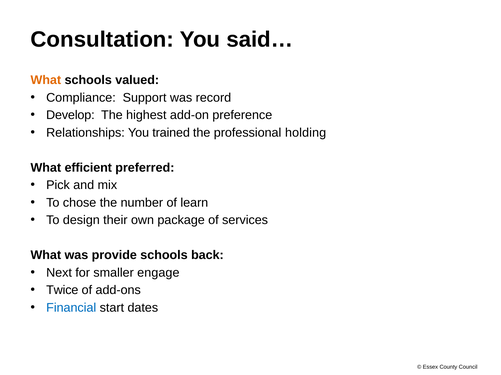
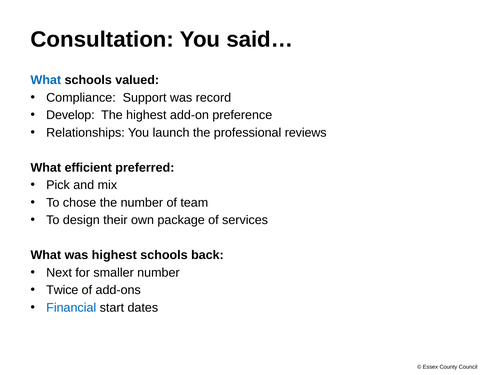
What at (46, 80) colour: orange -> blue
trained: trained -> launch
holding: holding -> reviews
learn: learn -> team
was provide: provide -> highest
smaller engage: engage -> number
